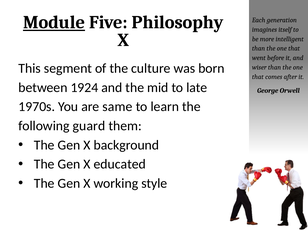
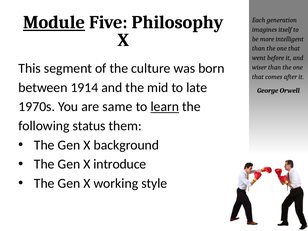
1924: 1924 -> 1914
learn underline: none -> present
guard: guard -> status
educated: educated -> introduce
